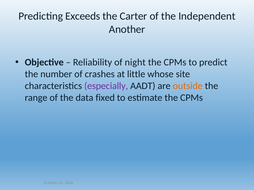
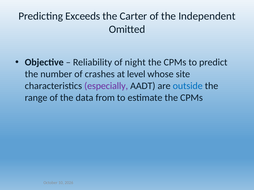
Another: Another -> Omitted
little: little -> level
outside colour: orange -> blue
fixed: fixed -> from
